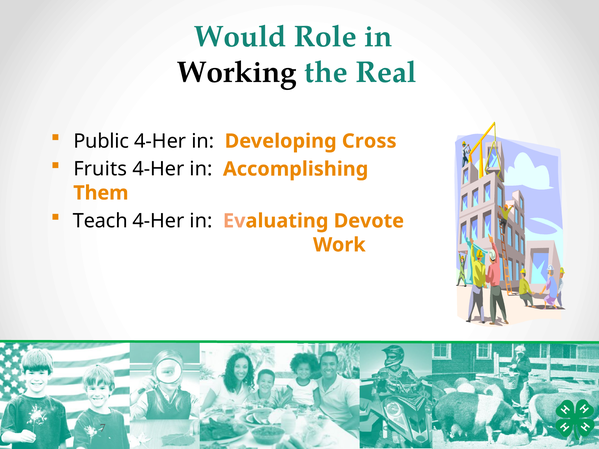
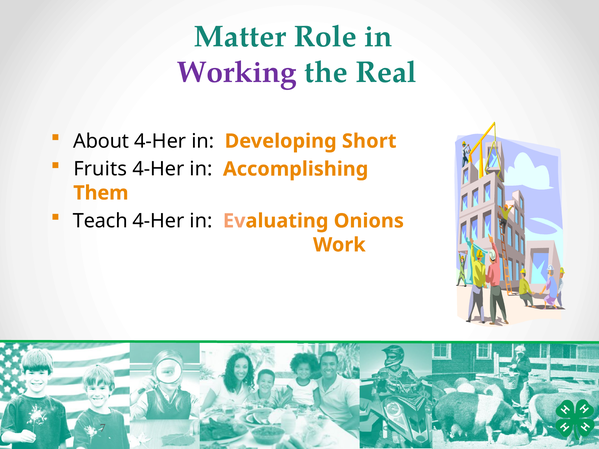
Would: Would -> Matter
Working colour: black -> purple
Public: Public -> About
Cross: Cross -> Short
Devote: Devote -> Onions
